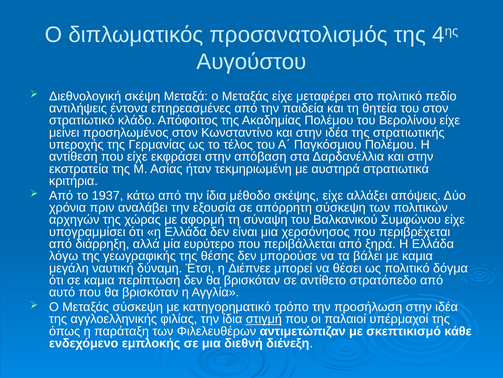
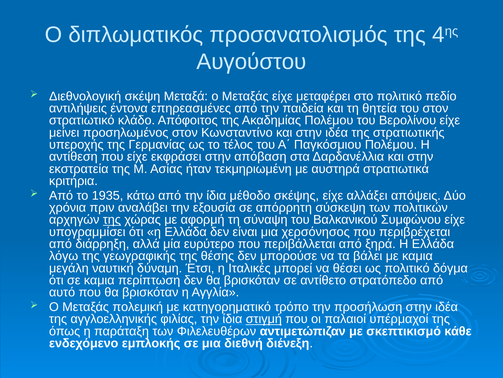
1937: 1937 -> 1935
της at (112, 219) underline: none -> present
Διέπνεε: Διέπνεε -> Ιταλικές
Μεταξάς σύσκεψη: σύσκεψη -> πολεμική
